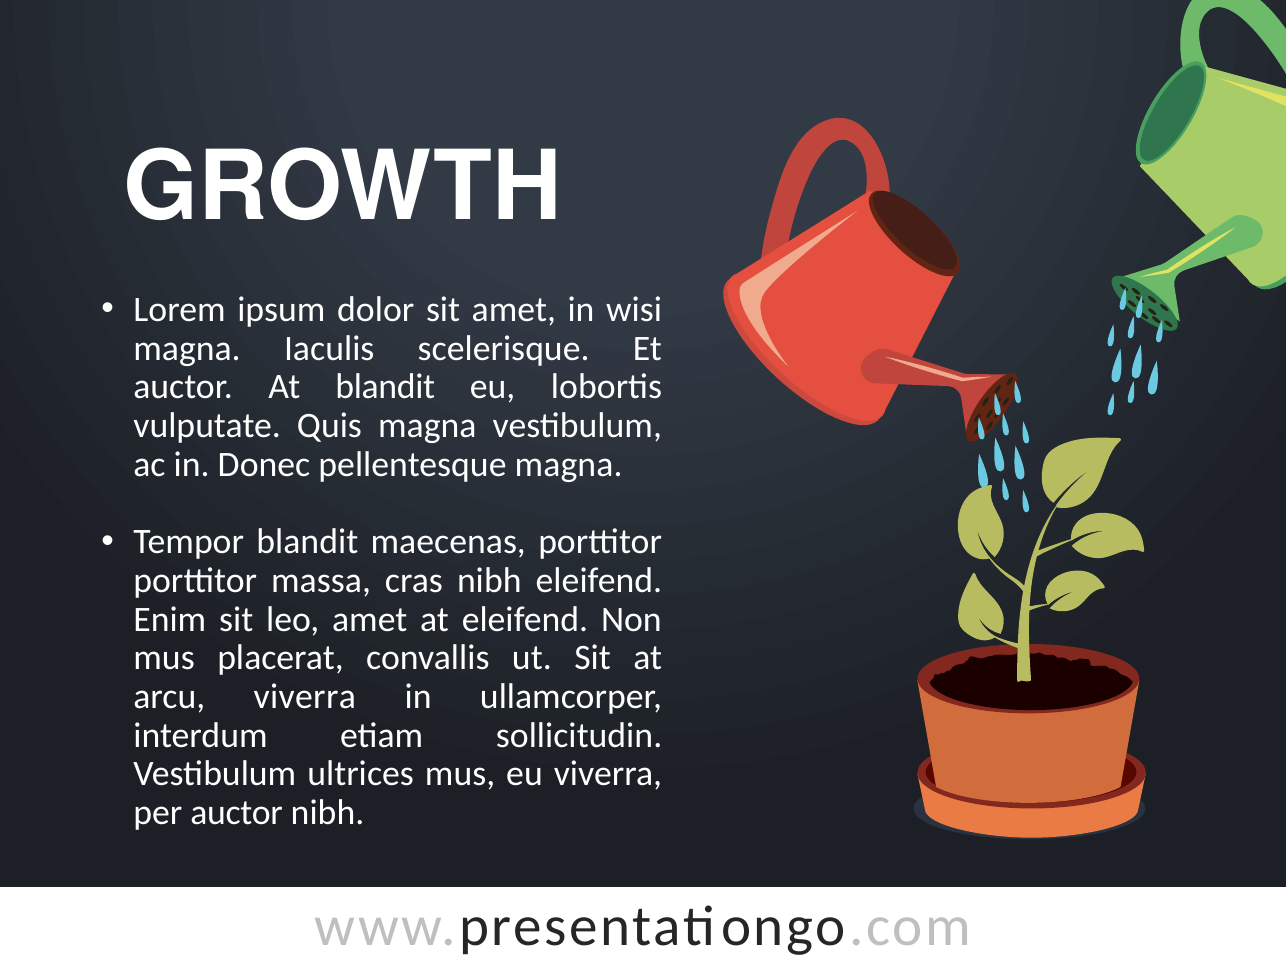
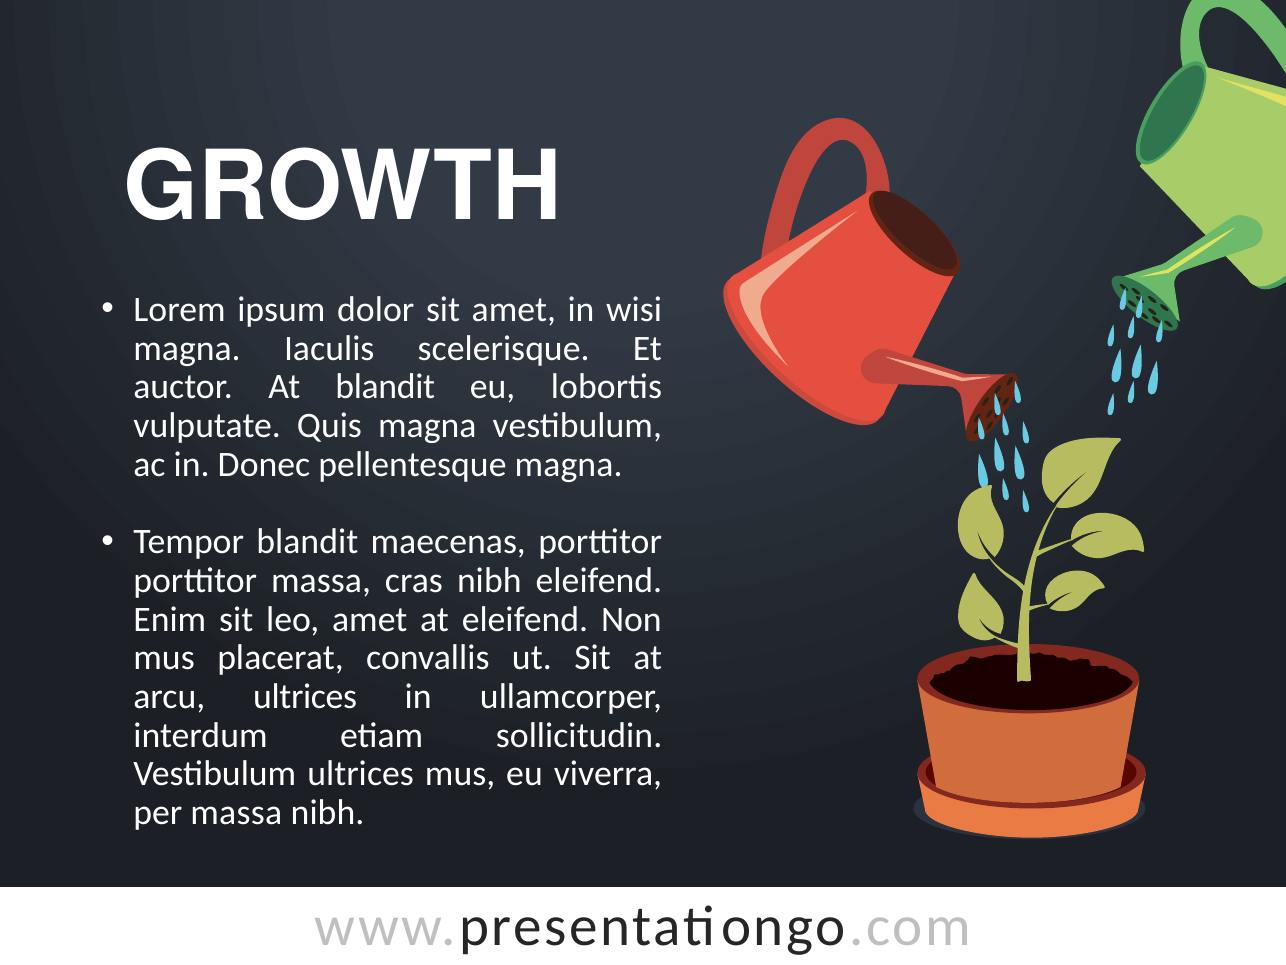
arcu viverra: viverra -> ultrices
per auctor: auctor -> massa
